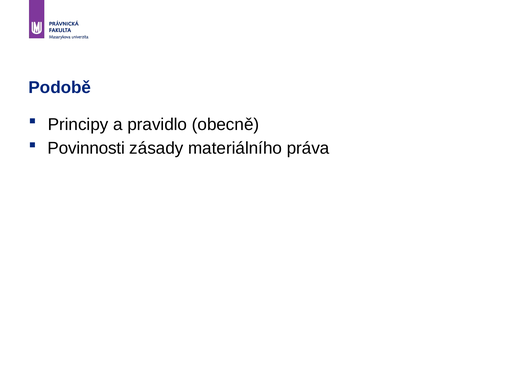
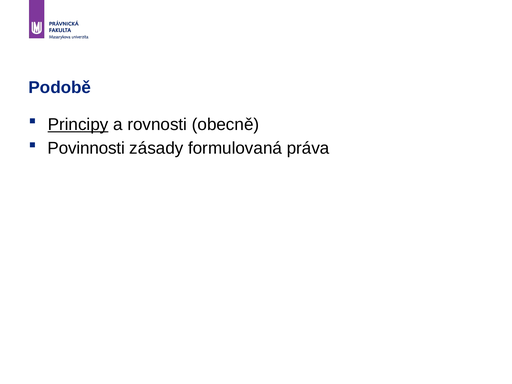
Principy underline: none -> present
pravidlo: pravidlo -> rovnosti
materiálního: materiálního -> formulovaná
